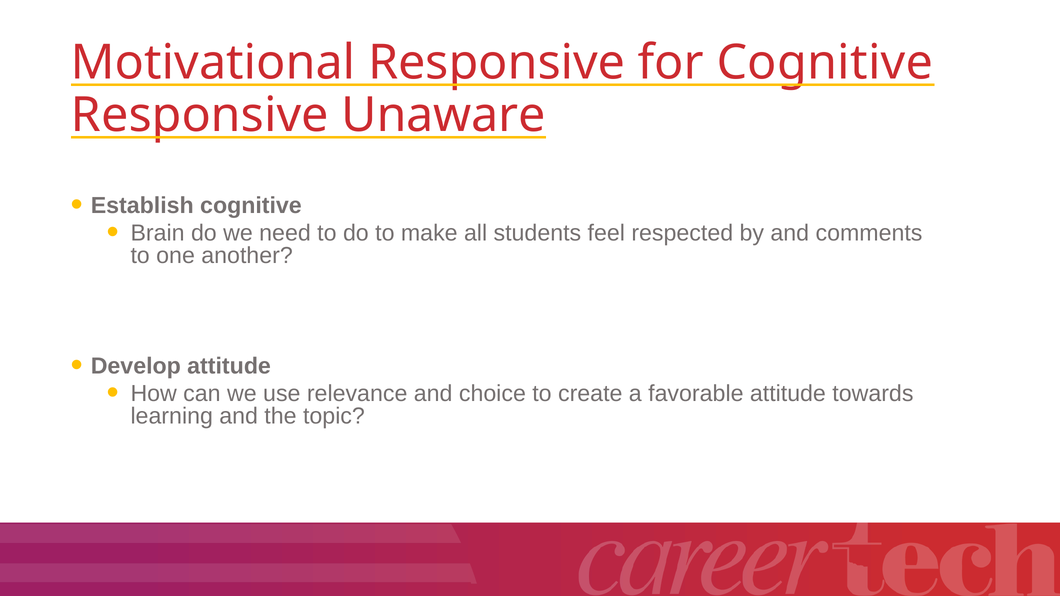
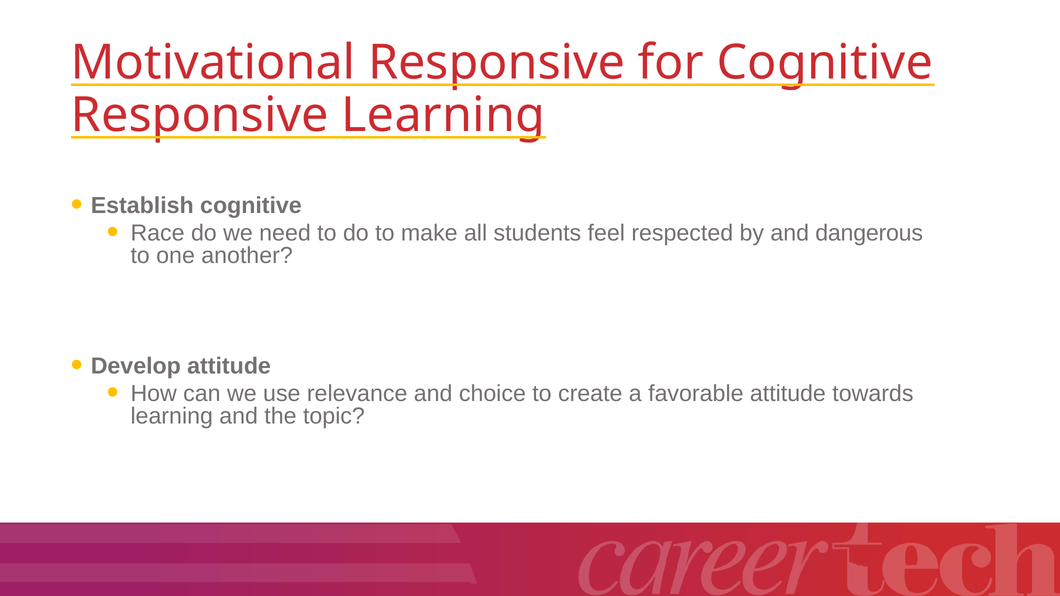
Responsive Unaware: Unaware -> Learning
Brain: Brain -> Race
comments: comments -> dangerous
